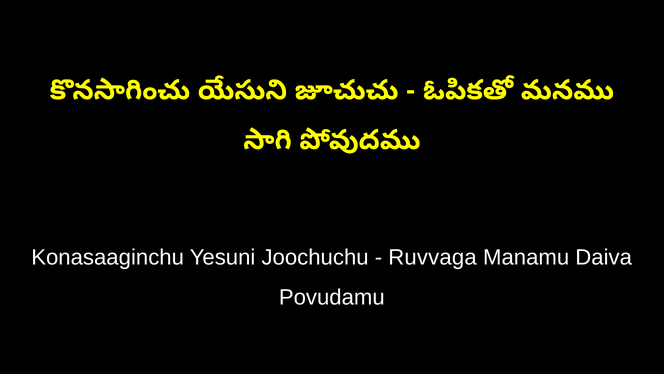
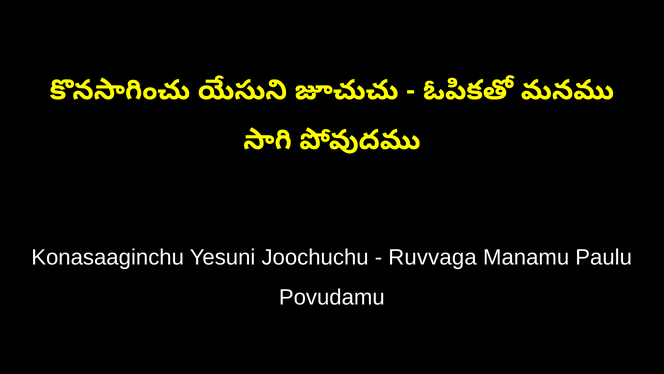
Daiva: Daiva -> Paulu
